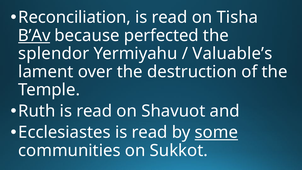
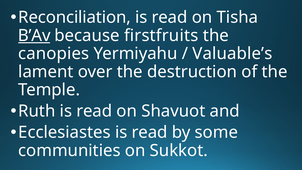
perfected: perfected -> firstfruits
splendor: splendor -> canopies
some underline: present -> none
